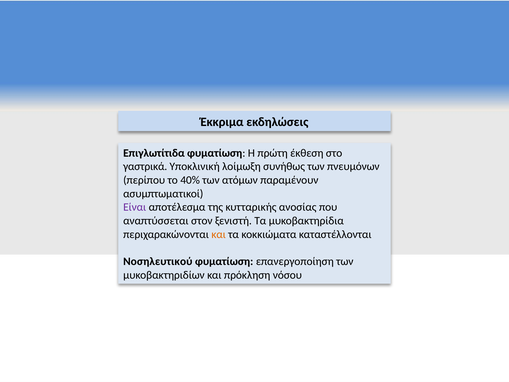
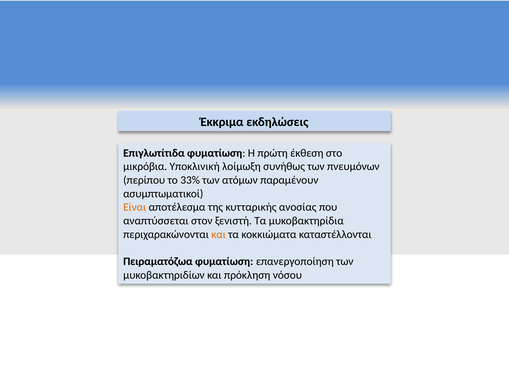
γαστρικά: γαστρικά -> μικρόβια
40%: 40% -> 33%
Είναι colour: purple -> orange
Νοσηλευτικού: Νοσηλευτικού -> Πειραματόζωα
